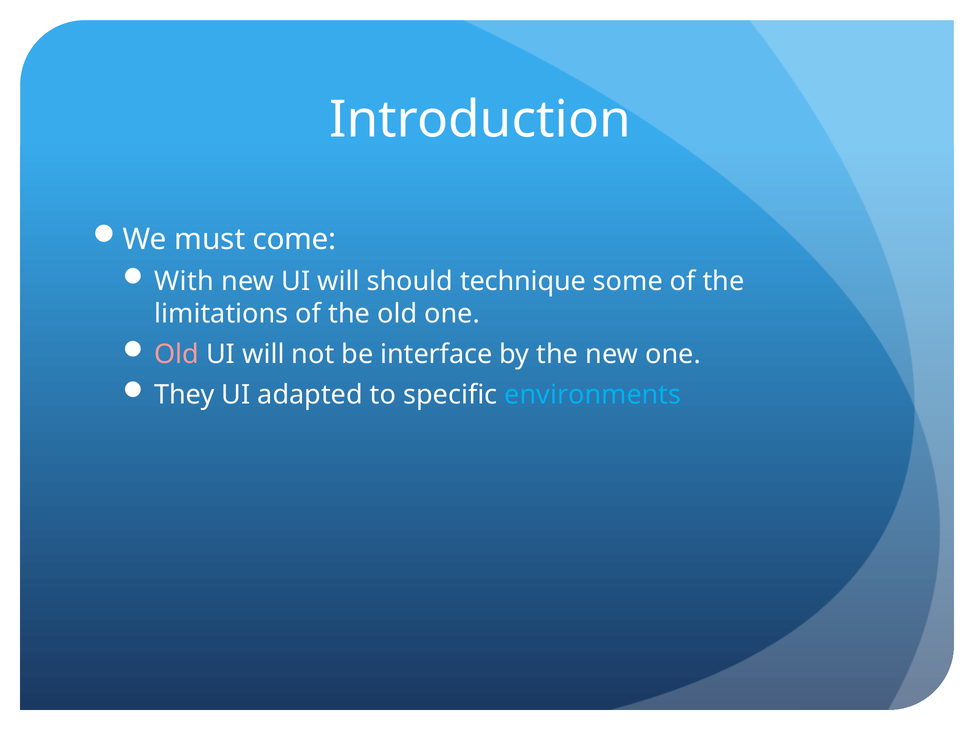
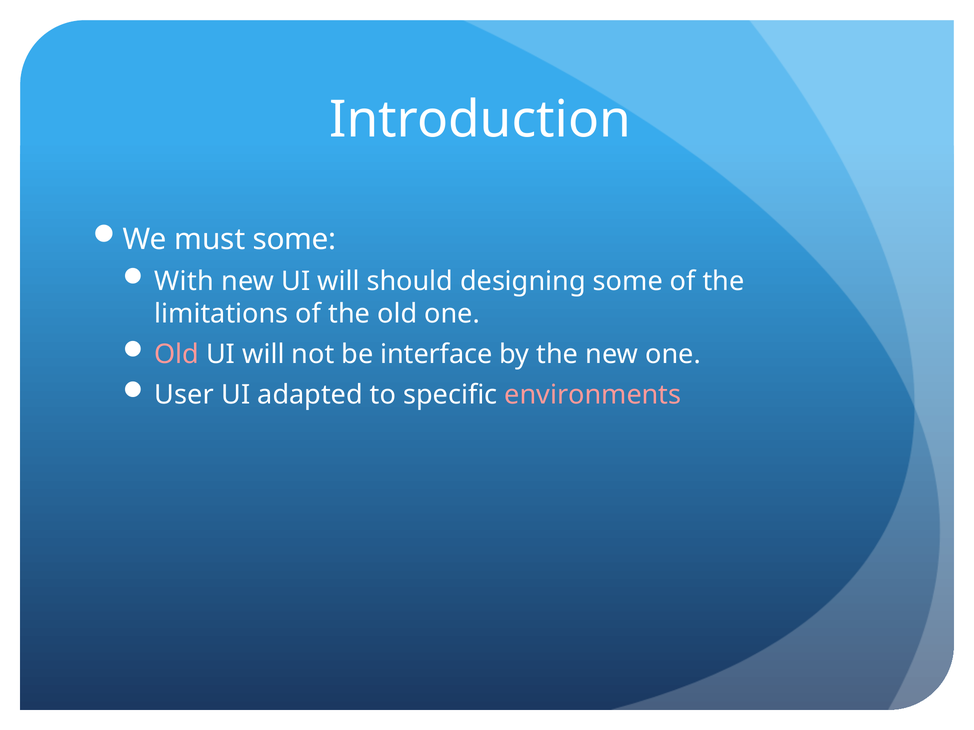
must come: come -> some
technique: technique -> designing
They: They -> User
environments colour: light blue -> pink
